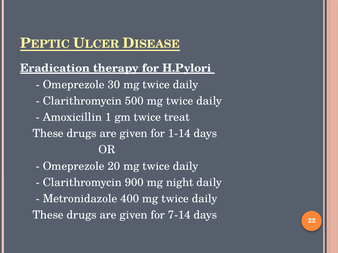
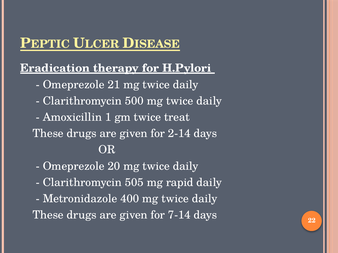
30: 30 -> 21
1-14: 1-14 -> 2-14
900: 900 -> 505
night: night -> rapid
